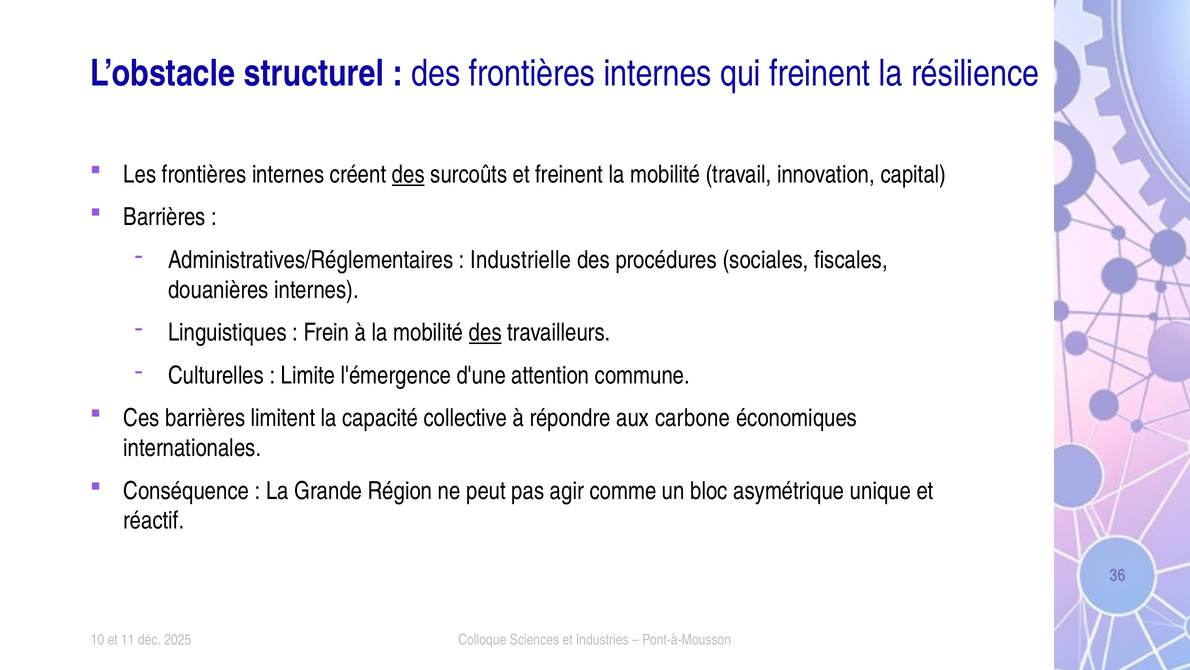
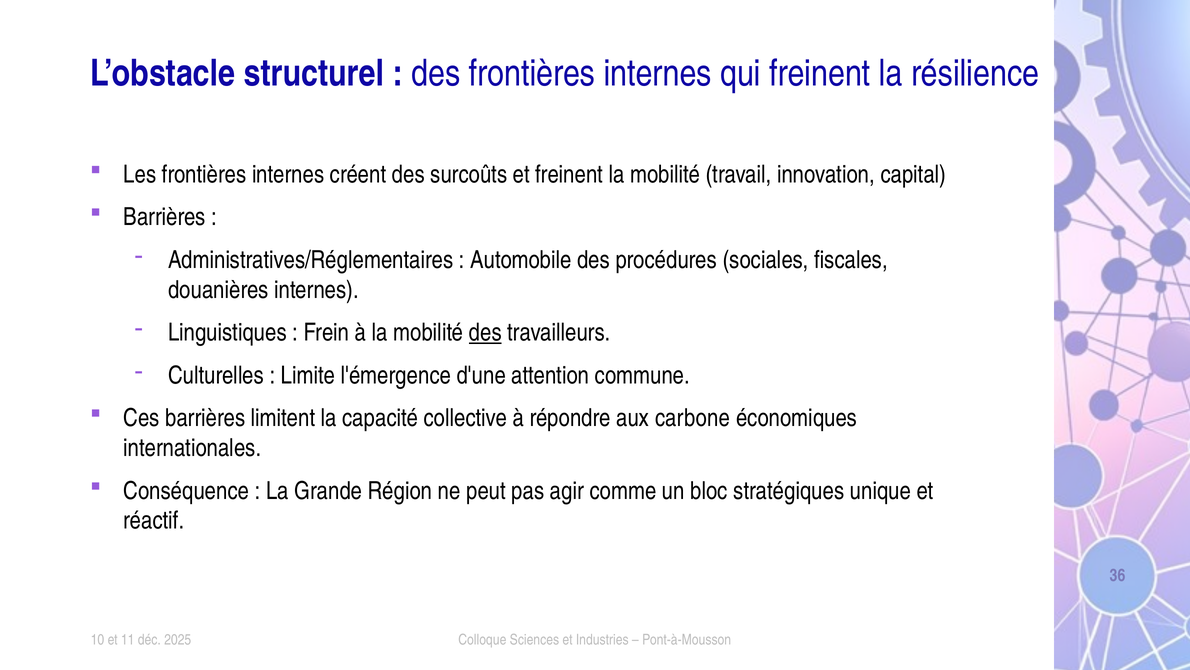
des at (408, 174) underline: present -> none
Industrielle: Industrielle -> Automobile
asymétrique: asymétrique -> stratégiques
